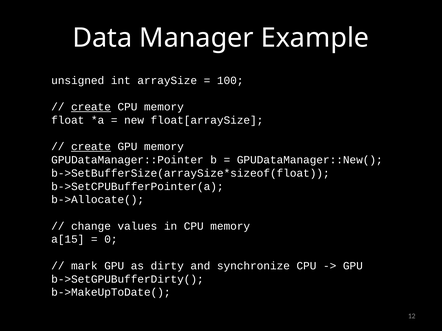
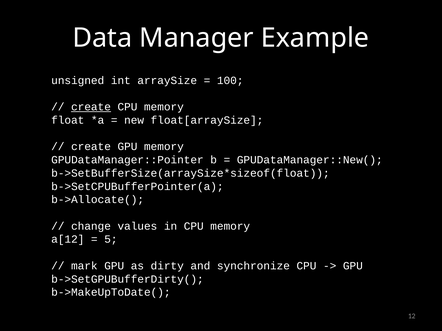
create at (91, 147) underline: present -> none
a[15: a[15 -> a[12
0: 0 -> 5
